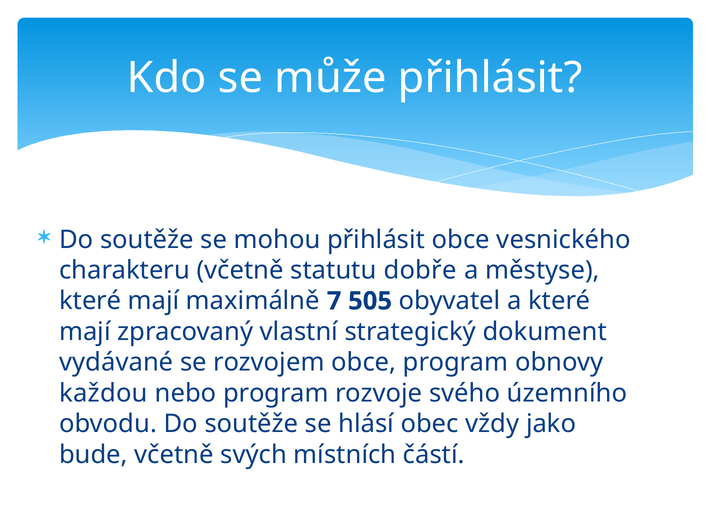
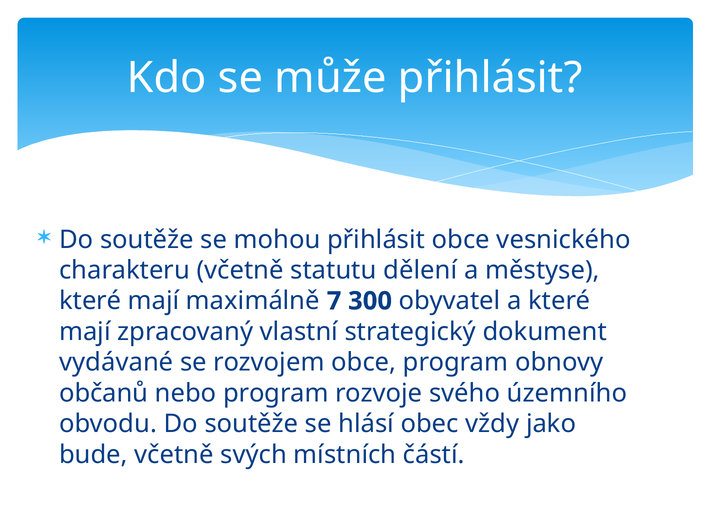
dobře: dobře -> dělení
505: 505 -> 300
každou: každou -> občanů
